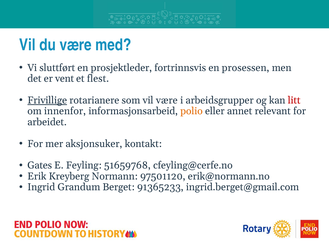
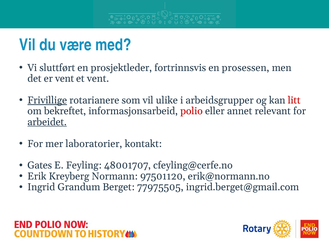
et flest: flest -> vent
vil være: være -> ulike
innenfor: innenfor -> bekreftet
polio colour: orange -> red
arbeidet underline: none -> present
aksjonsuker: aksjonsuker -> laboratorier
51659768: 51659768 -> 48001707
91365233: 91365233 -> 77975505
